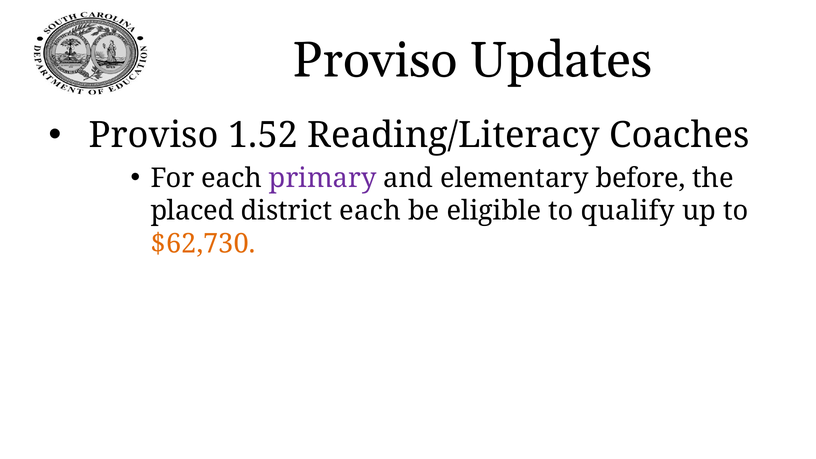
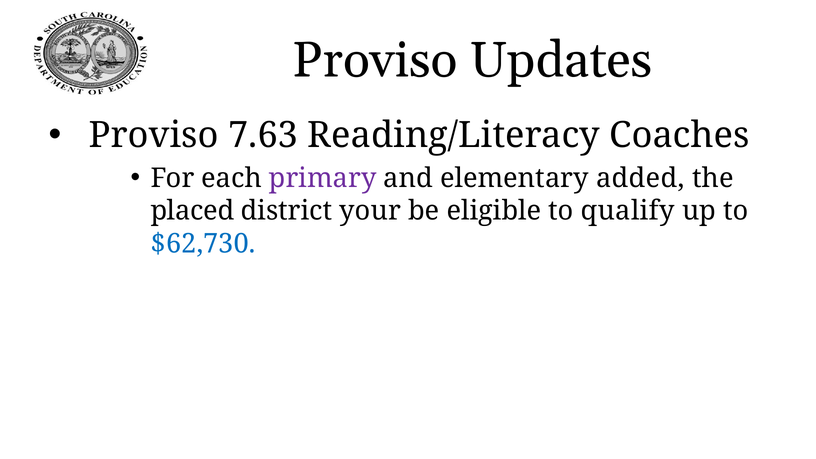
1.52: 1.52 -> 7.63
before: before -> added
district each: each -> your
$62,730 colour: orange -> blue
